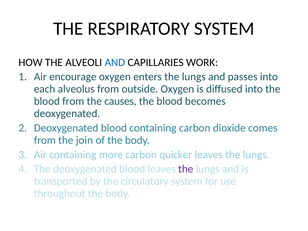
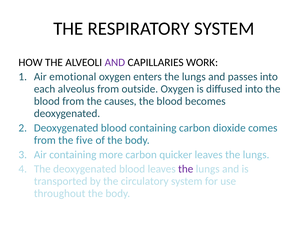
AND at (115, 62) colour: blue -> purple
encourage: encourage -> emotional
join: join -> five
